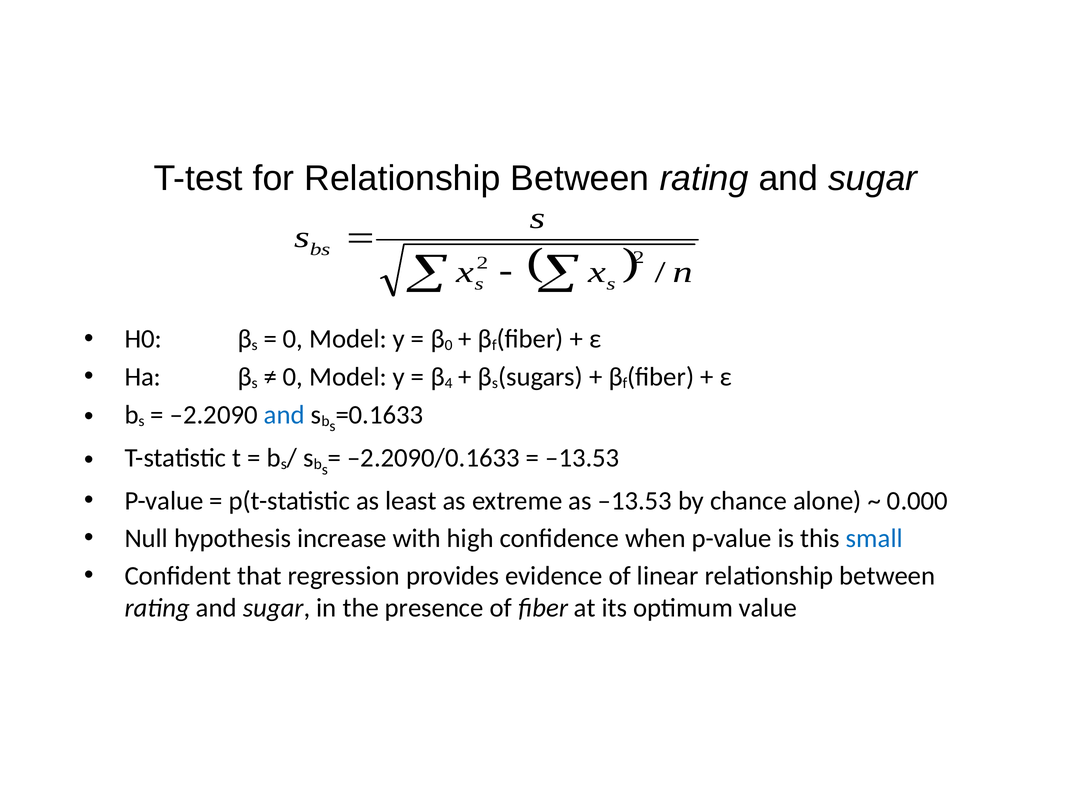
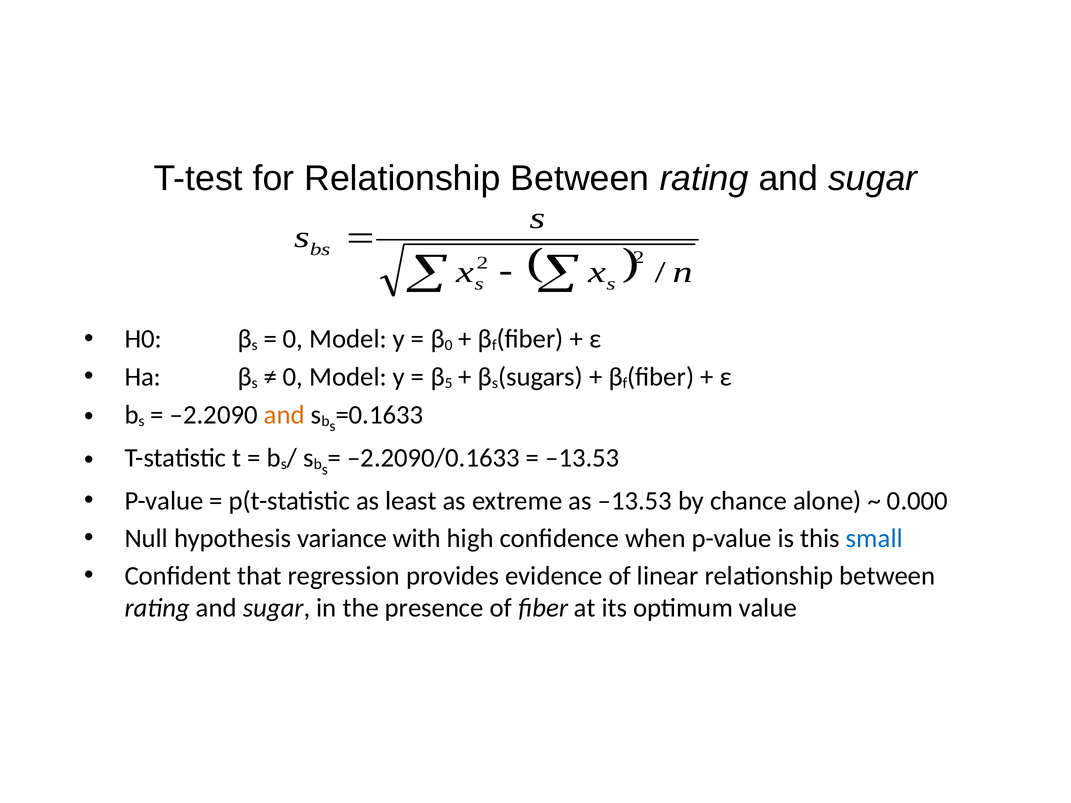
4: 4 -> 5
and at (284, 415) colour: blue -> orange
increase: increase -> variance
